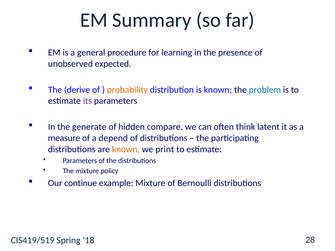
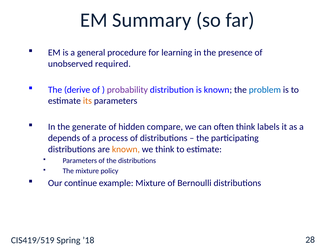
expected: expected -> required
probability colour: orange -> purple
its colour: purple -> orange
latent: latent -> labels
measure: measure -> depends
depend: depend -> process
we print: print -> think
